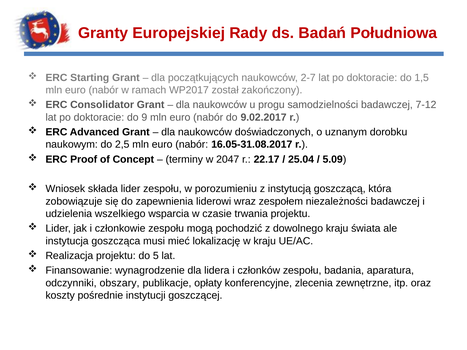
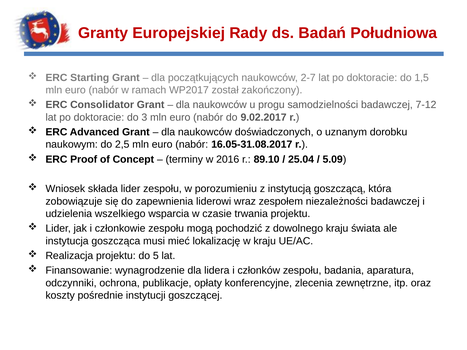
9: 9 -> 3
2047: 2047 -> 2016
22.17: 22.17 -> 89.10
obszary: obszary -> ochrona
